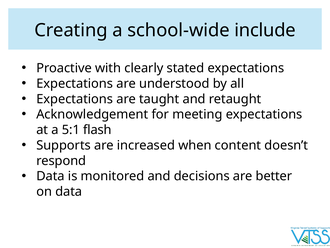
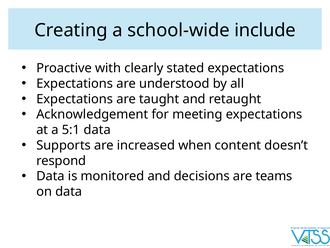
5:1 flash: flash -> data
better: better -> teams
